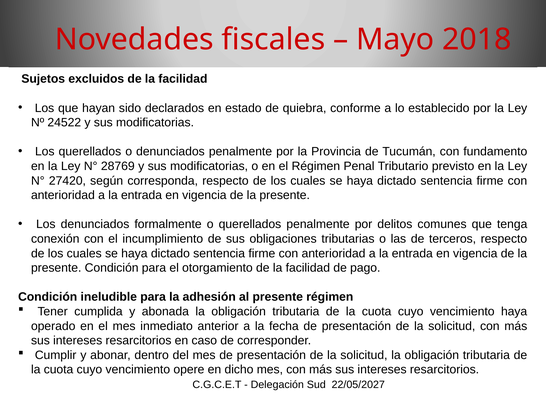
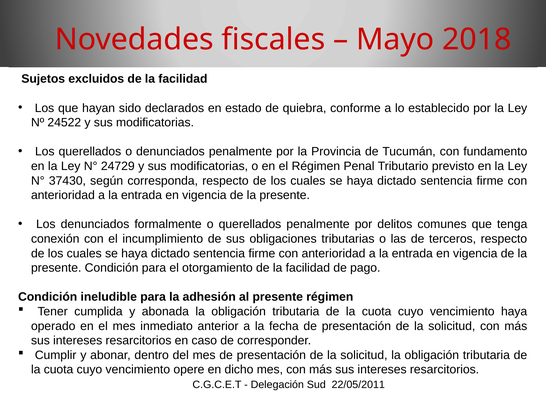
28769: 28769 -> 24729
27420: 27420 -> 37430
22/05/2027: 22/05/2027 -> 22/05/2011
